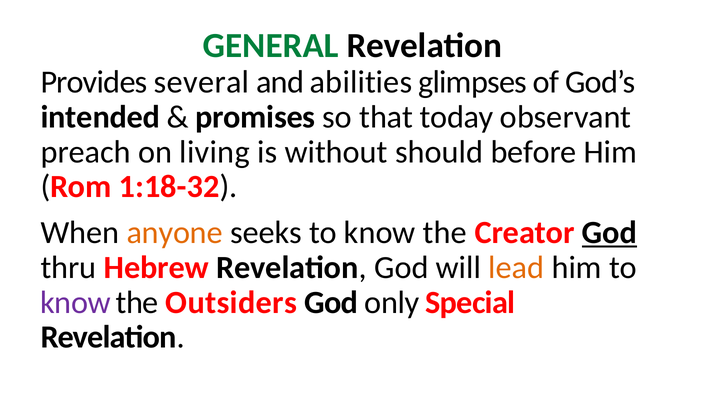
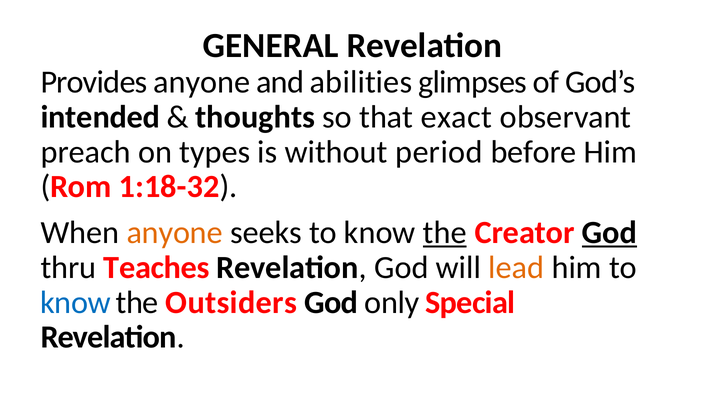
GENERAL colour: green -> black
Provides several: several -> anyone
promises: promises -> thoughts
today: today -> exact
living: living -> types
should: should -> period
the at (445, 233) underline: none -> present
Hebrew: Hebrew -> Teaches
know at (75, 303) colour: purple -> blue
